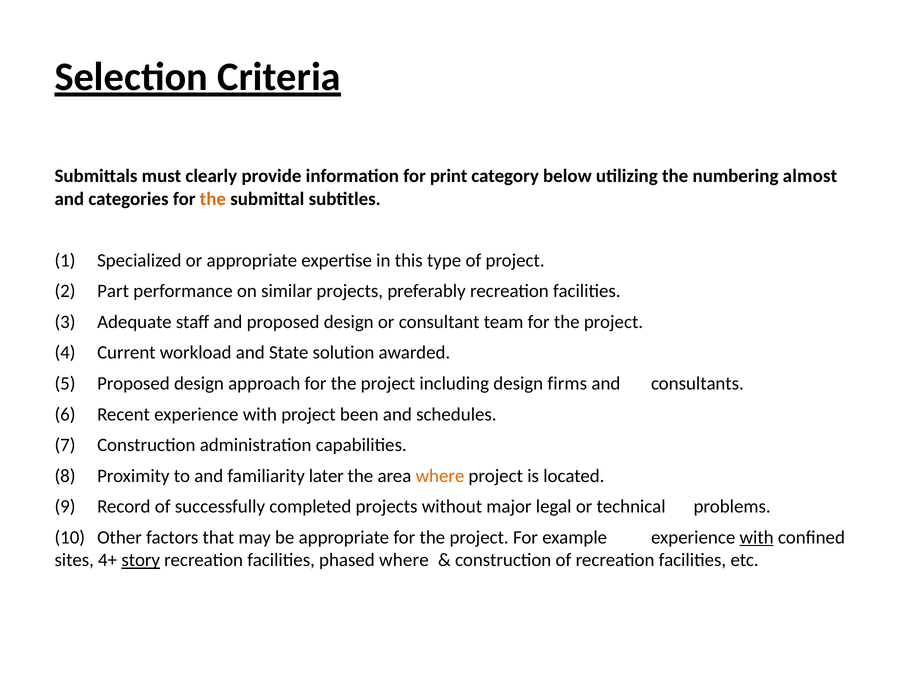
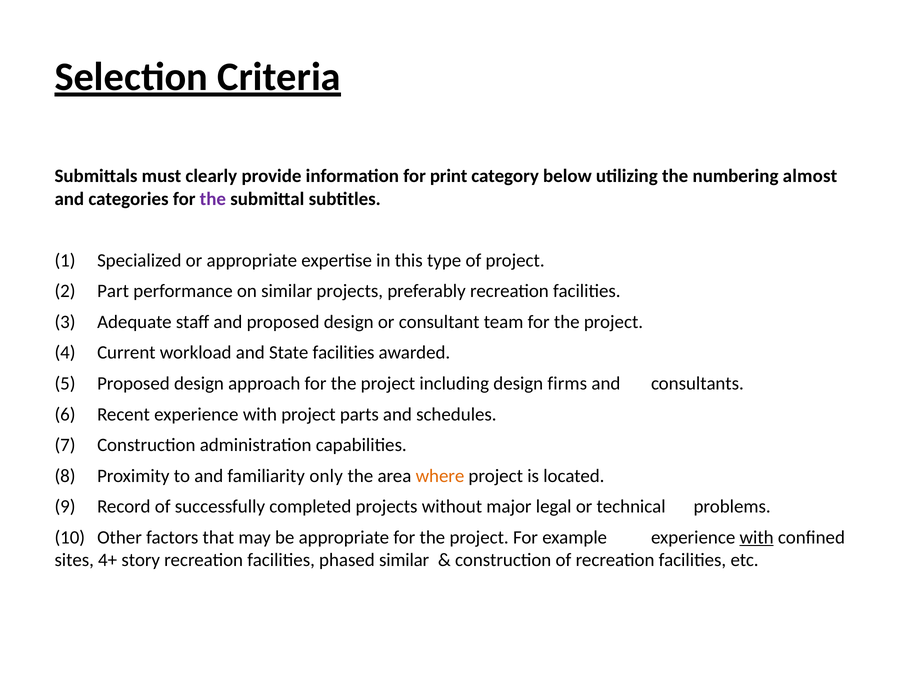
the at (213, 199) colour: orange -> purple
State solution: solution -> facilities
been: been -> parts
later: later -> only
story underline: present -> none
phased where: where -> similar
